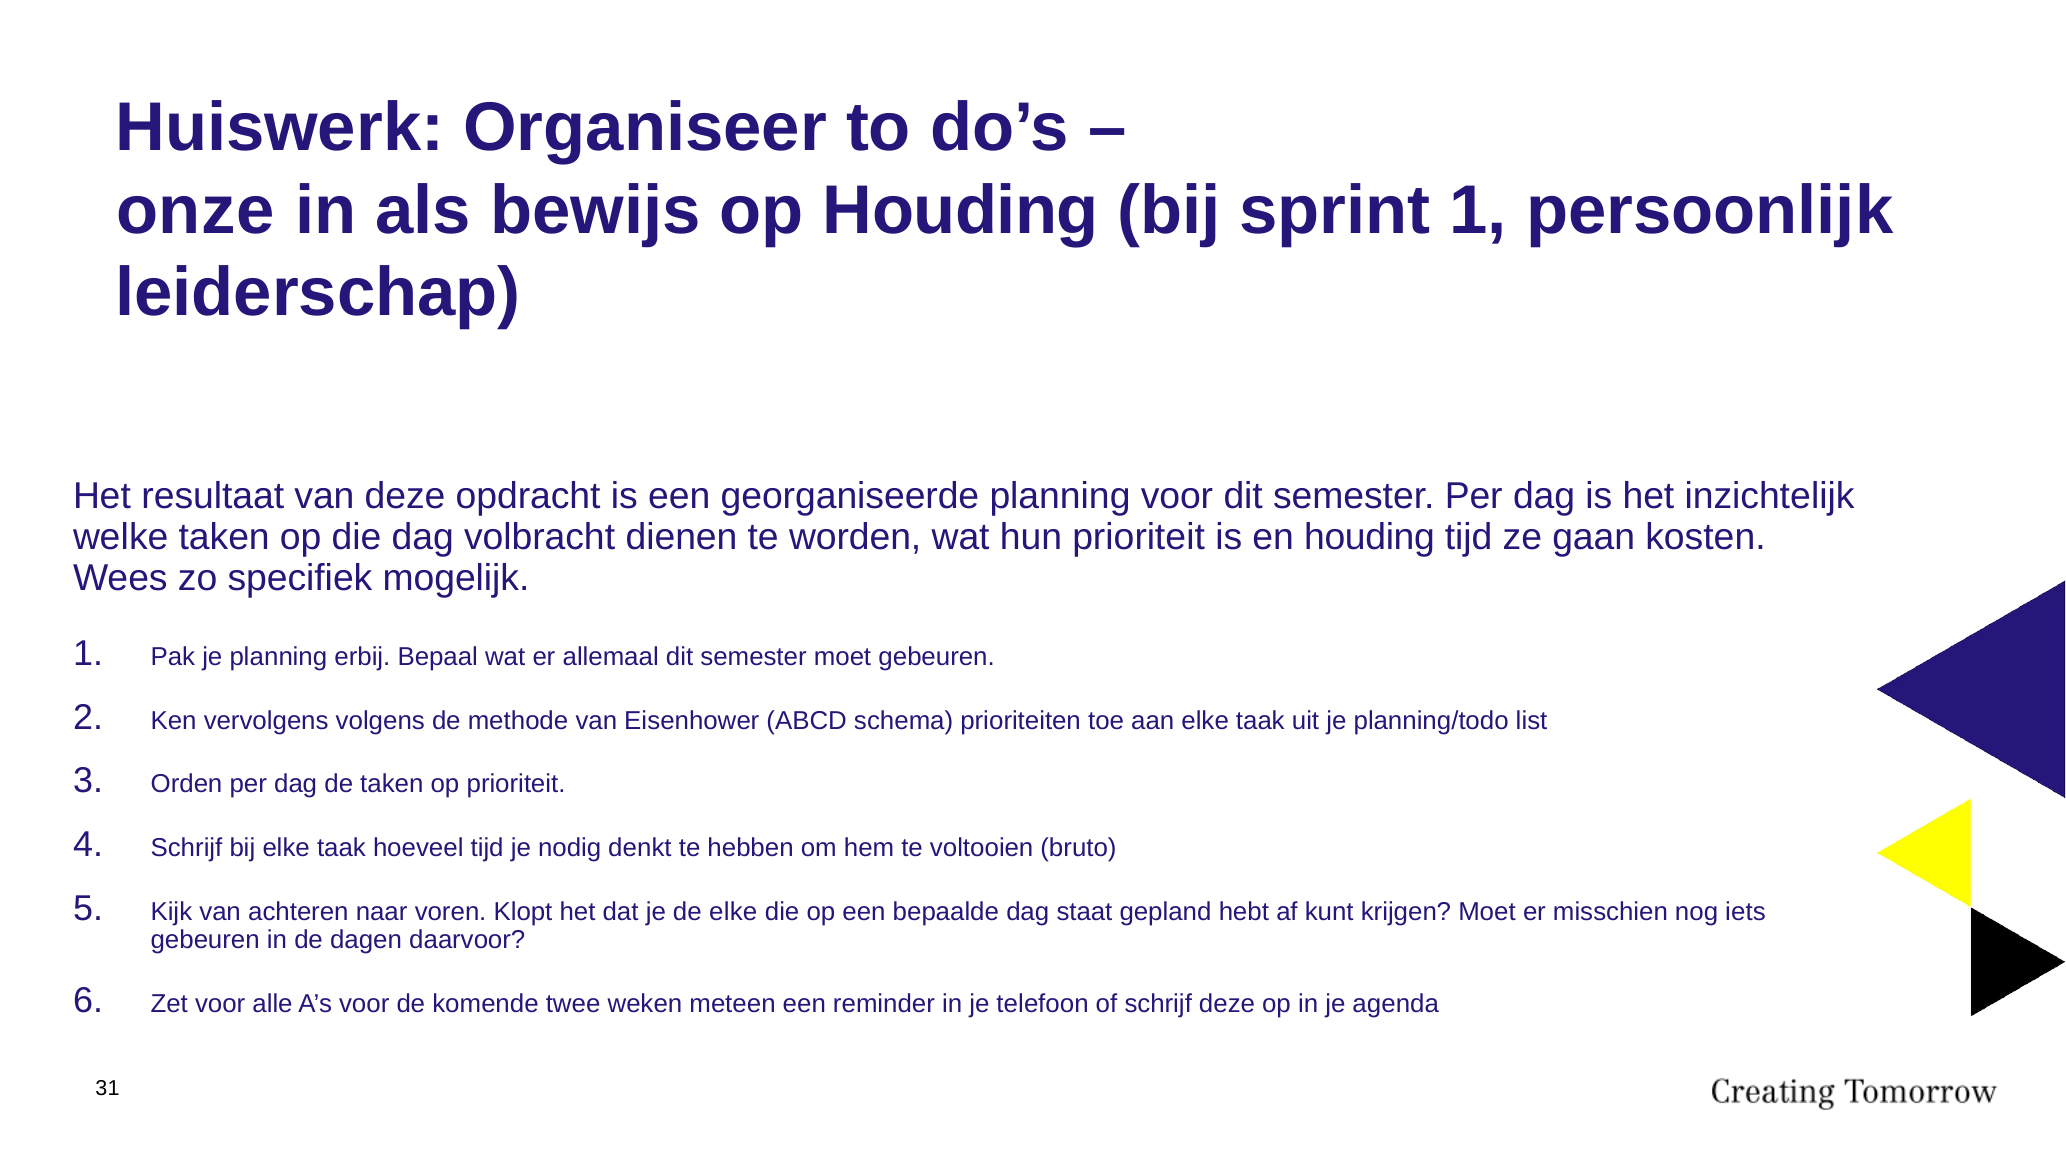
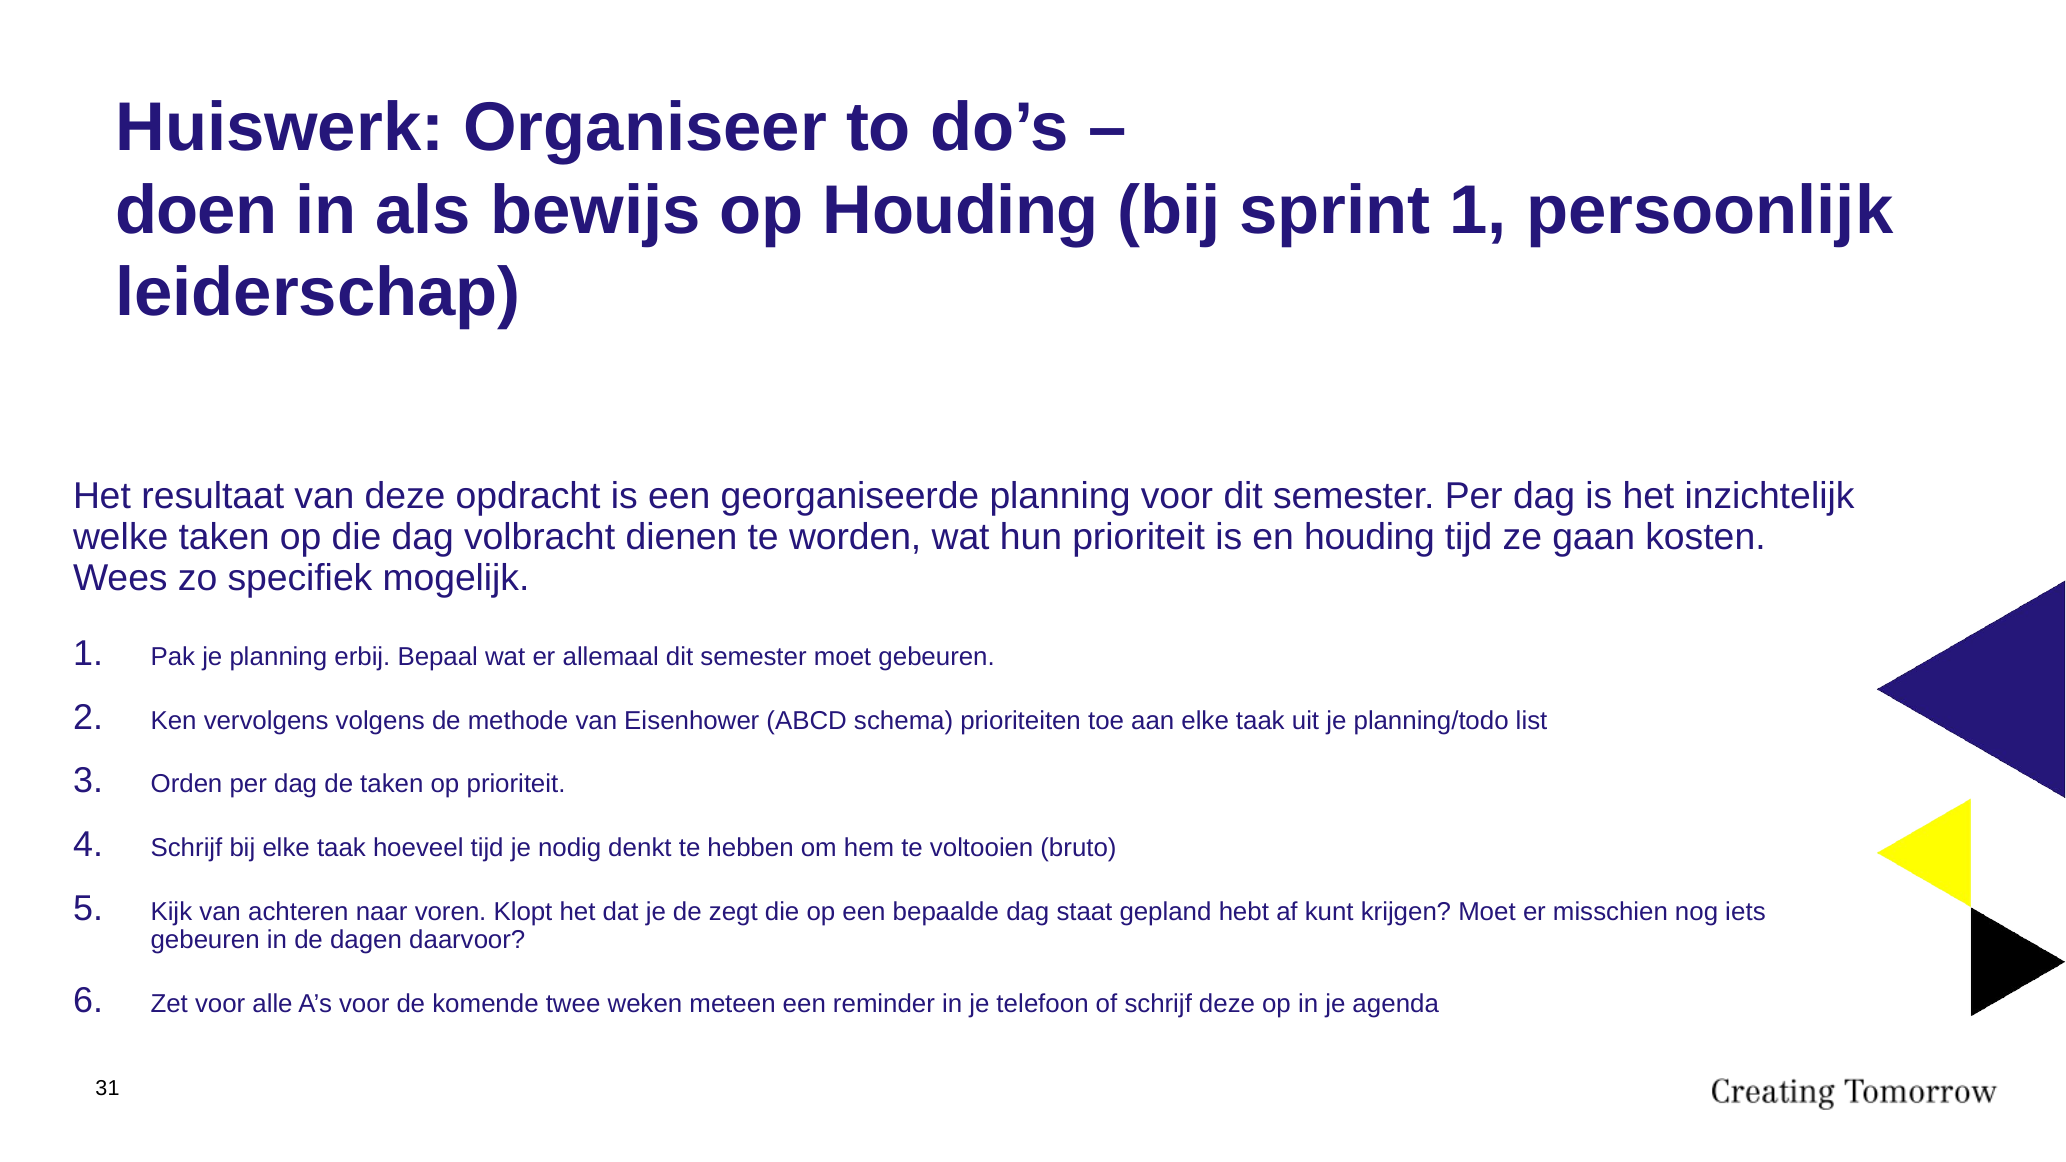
onze: onze -> doen
de elke: elke -> zegt
